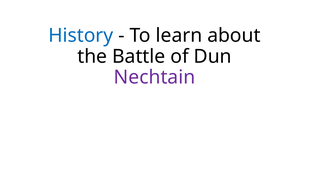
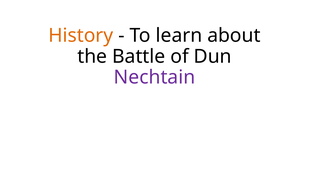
History colour: blue -> orange
